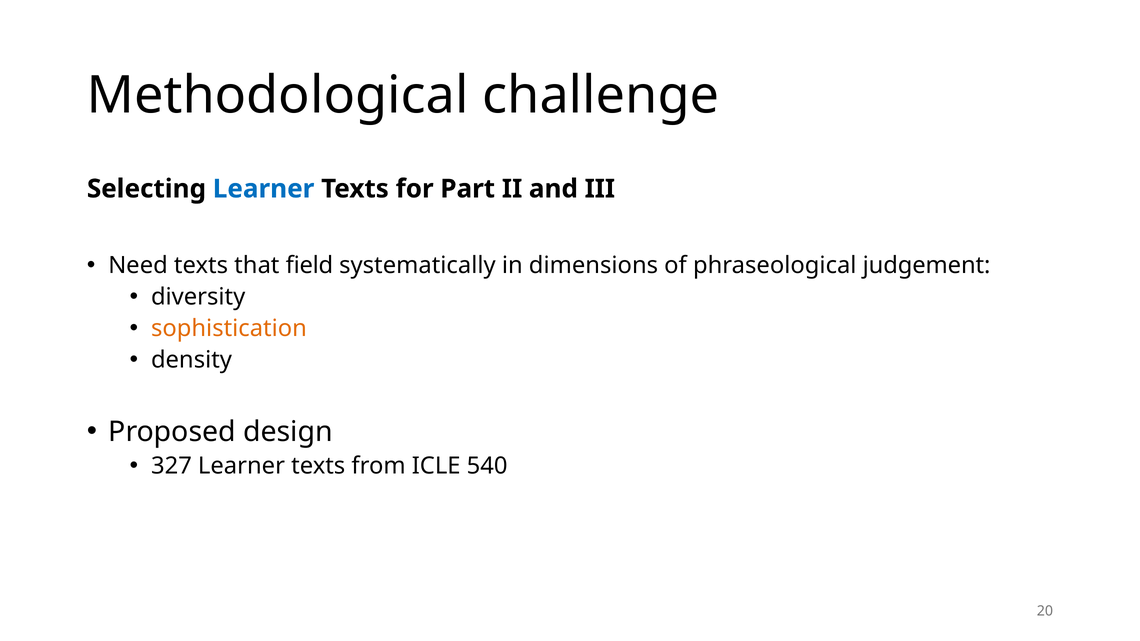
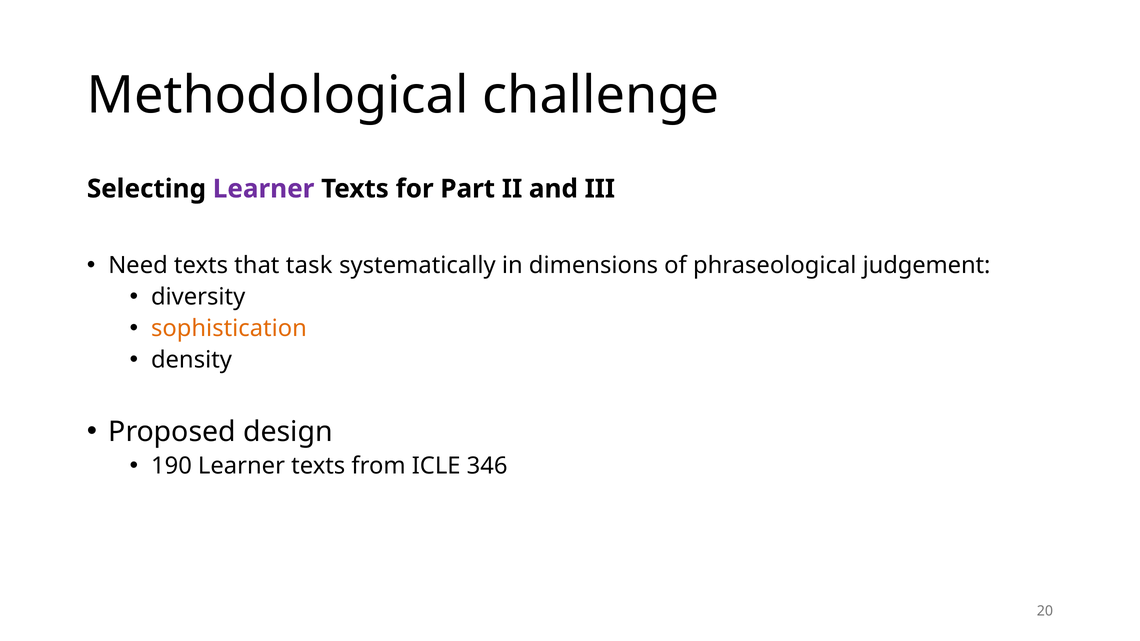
Learner at (264, 189) colour: blue -> purple
field: field -> task
327: 327 -> 190
540: 540 -> 346
